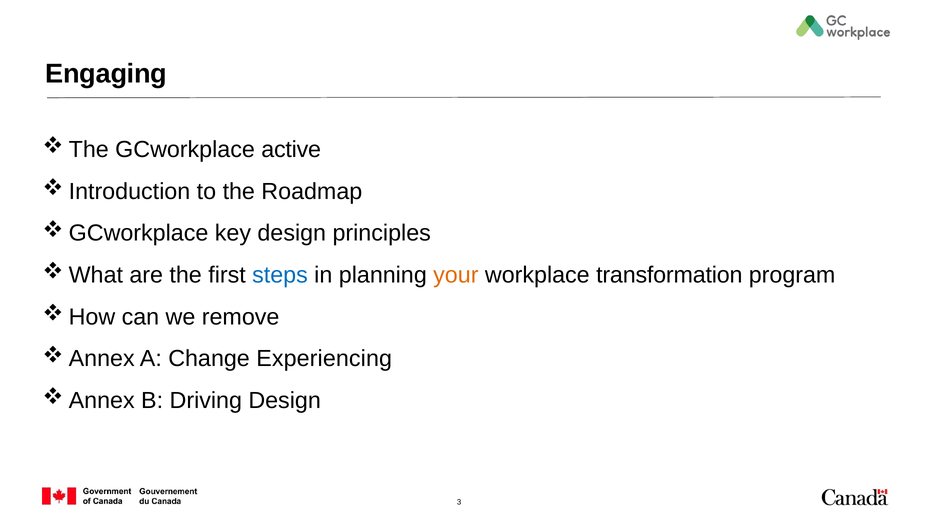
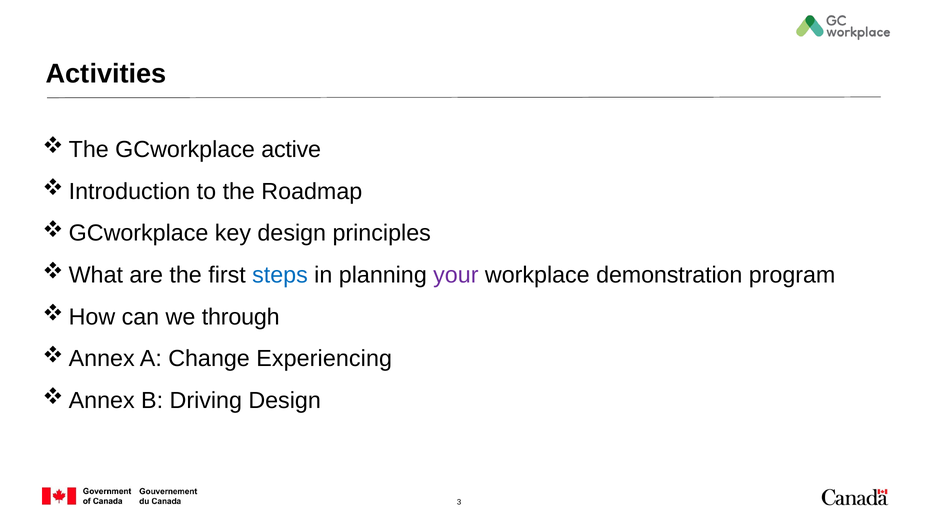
Engaging: Engaging -> Activities
your colour: orange -> purple
transformation: transformation -> demonstration
remove: remove -> through
